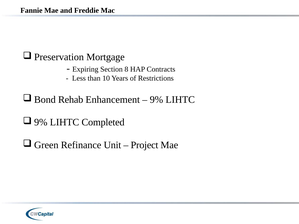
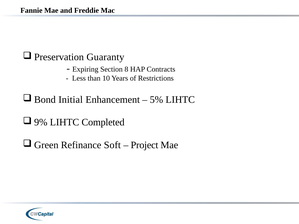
Mortgage: Mortgage -> Guaranty
Rehab: Rehab -> Initial
9%: 9% -> 5%
Unit: Unit -> Soft
